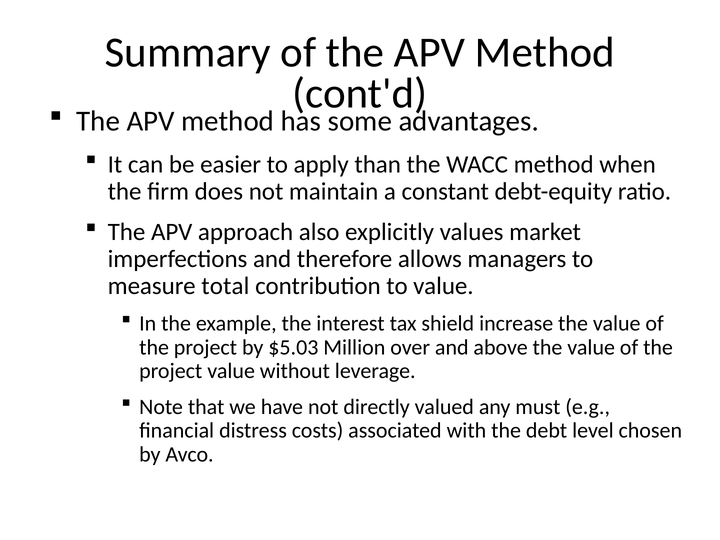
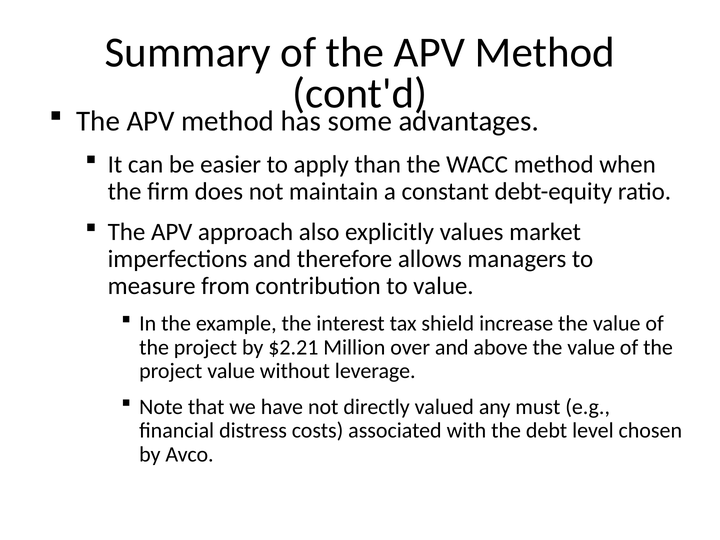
total: total -> from
$5.03: $5.03 -> $2.21
